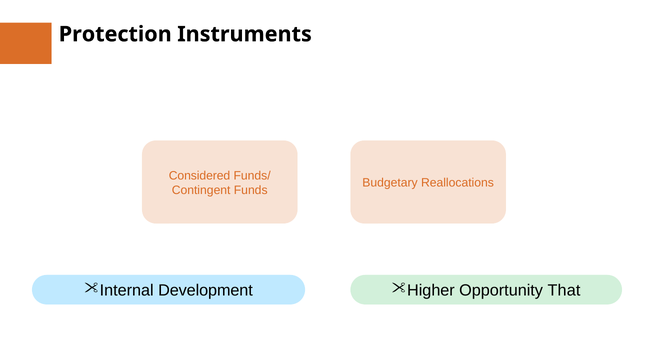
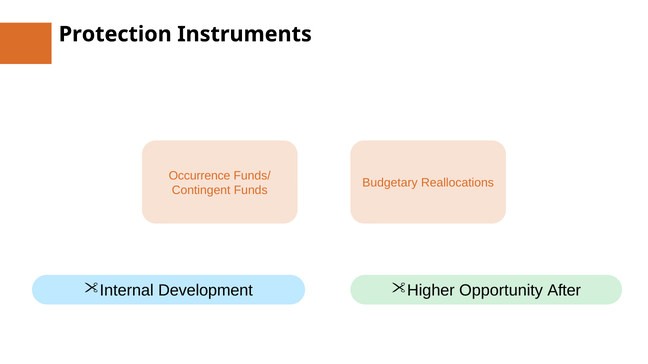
Considered: Considered -> Occurrence
That: That -> After
